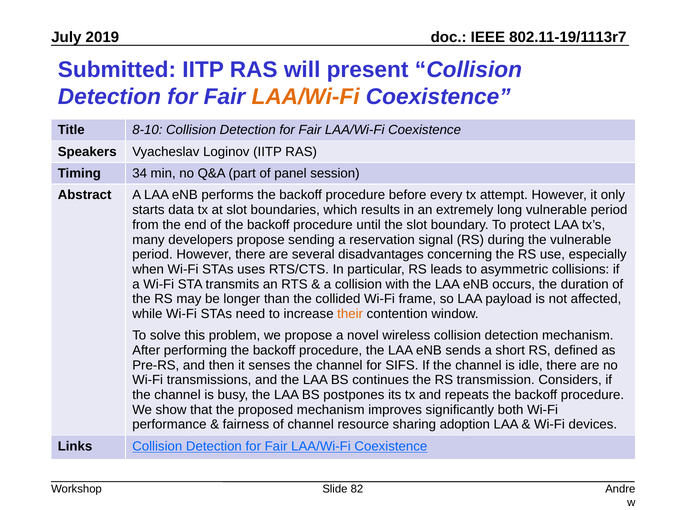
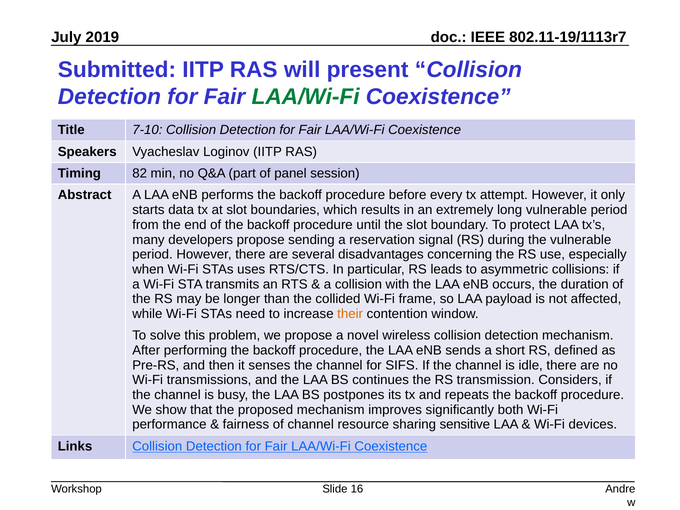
LAA/Wi-Fi at (306, 97) colour: orange -> green
8-10: 8-10 -> 7-10
34: 34 -> 82
adoption: adoption -> sensitive
82: 82 -> 16
